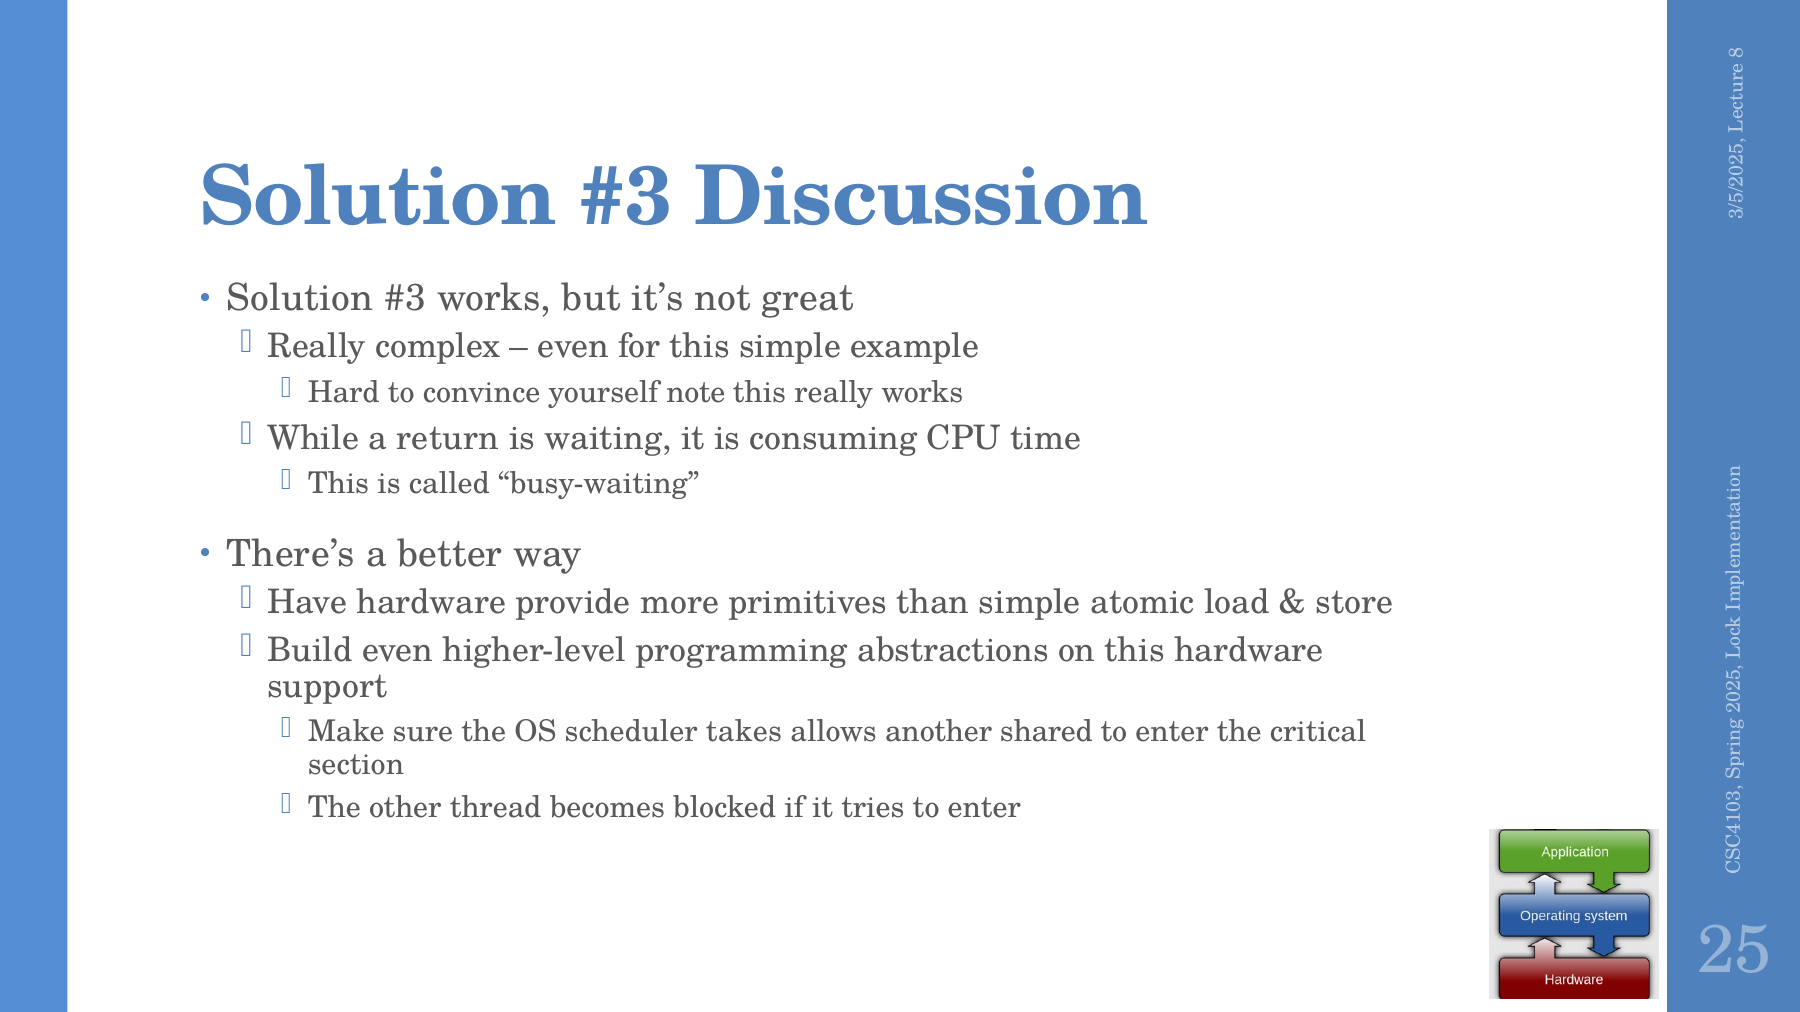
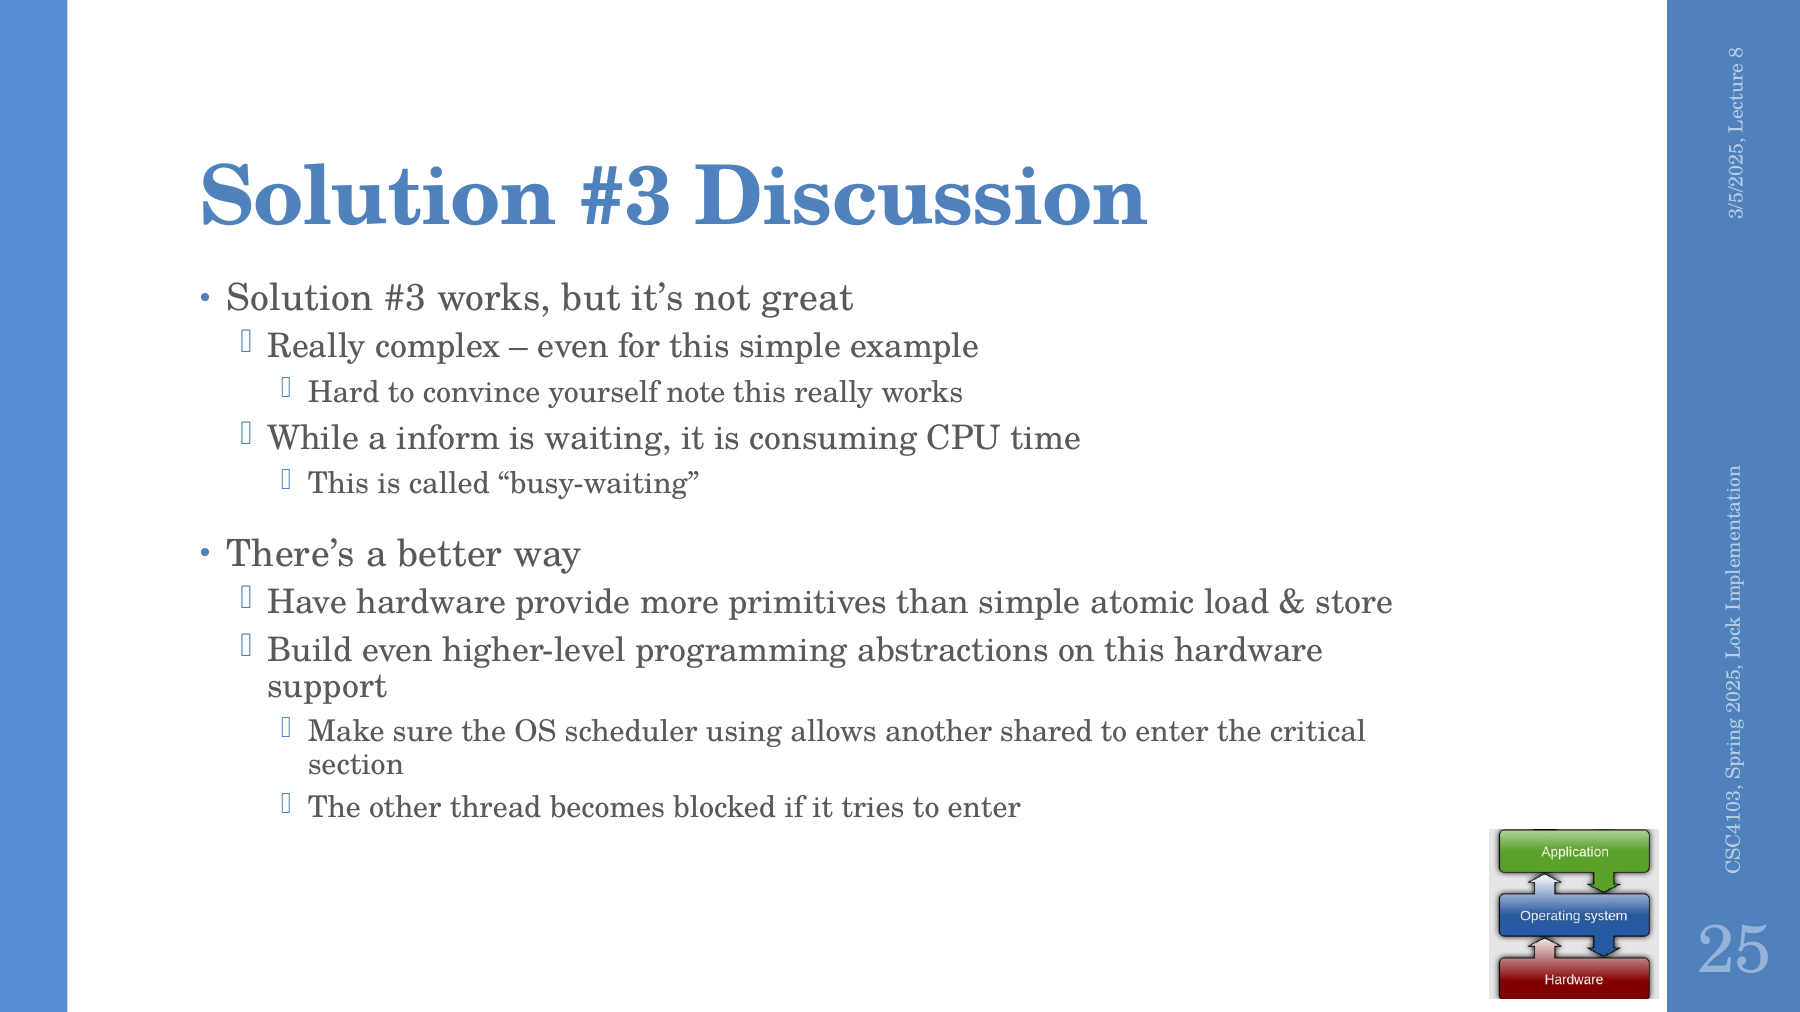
return: return -> inform
takes: takes -> using
